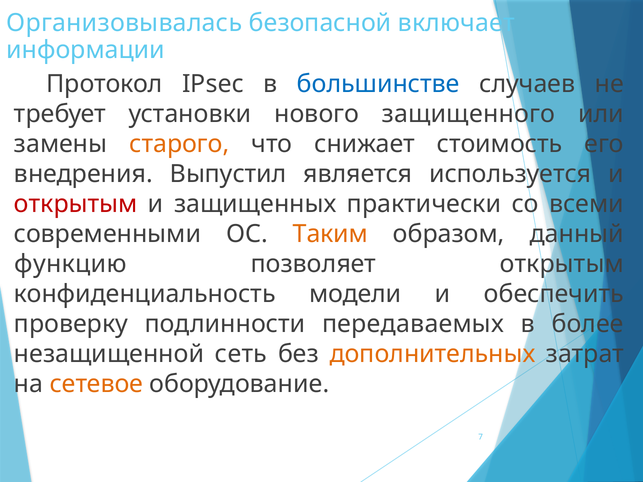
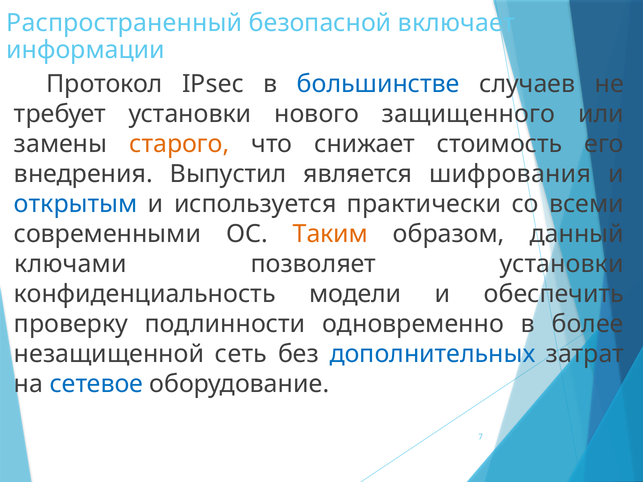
Организовывалась: Организовывалась -> Распространенный
используется: используется -> шифрования
открытым at (76, 204) colour: red -> blue
защищенных: защищенных -> используется
функцию: функцию -> ключами
позволяет открытым: открытым -> установки
передаваемых: передаваемых -> одновременно
дополнительных colour: orange -> blue
сетевое colour: orange -> blue
